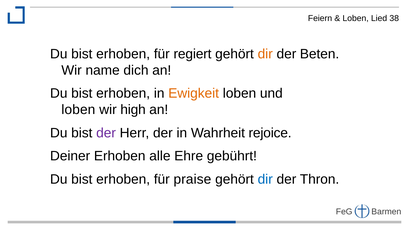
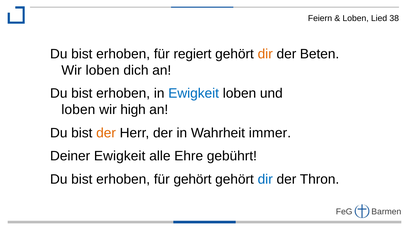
Wir name: name -> loben
Ewigkeit at (194, 93) colour: orange -> blue
der at (106, 133) colour: purple -> orange
rejoice: rejoice -> immer
Deiner Erhoben: Erhoben -> Ewigkeit
für praise: praise -> gehört
